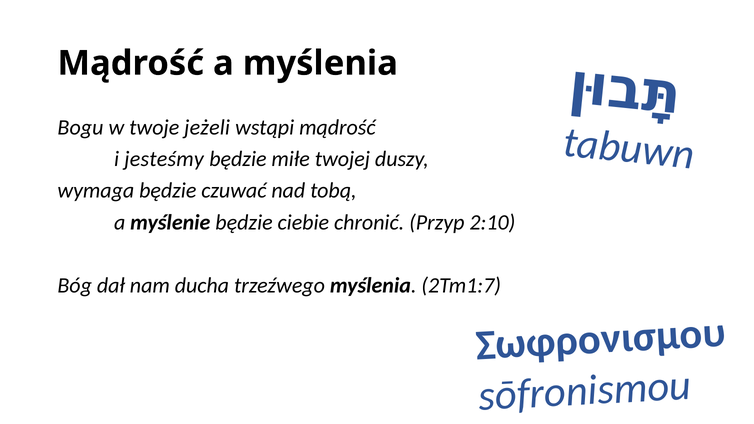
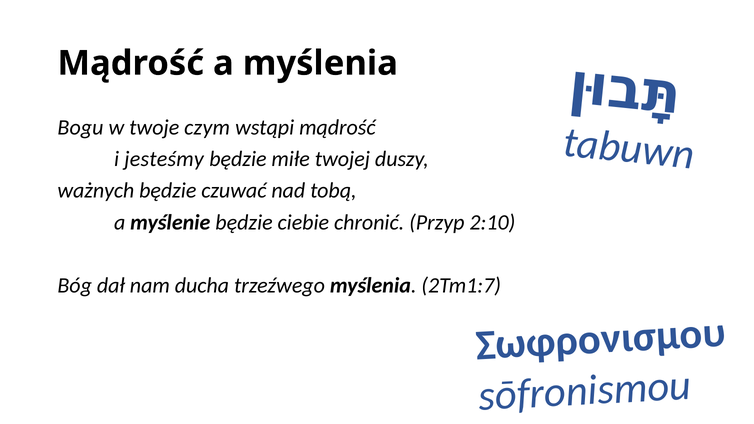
jeżeli: jeżeli -> czym
wymaga: wymaga -> ważnych
